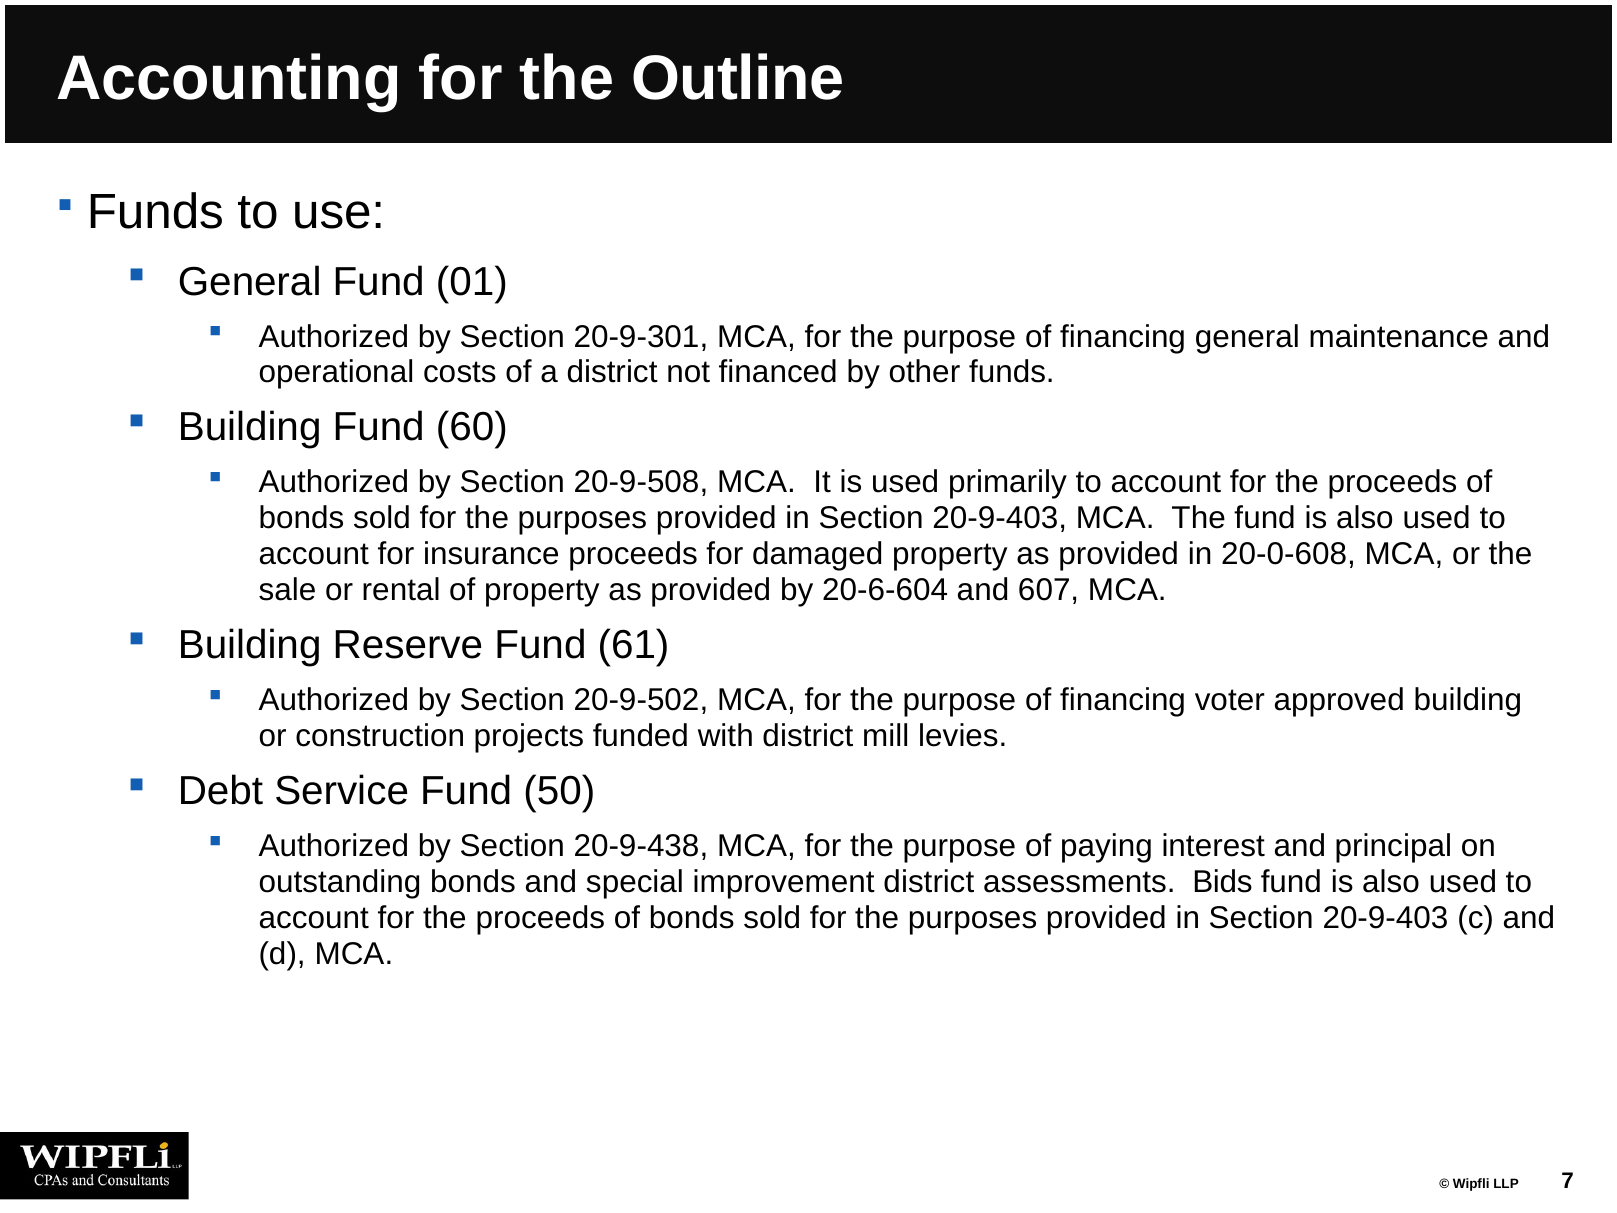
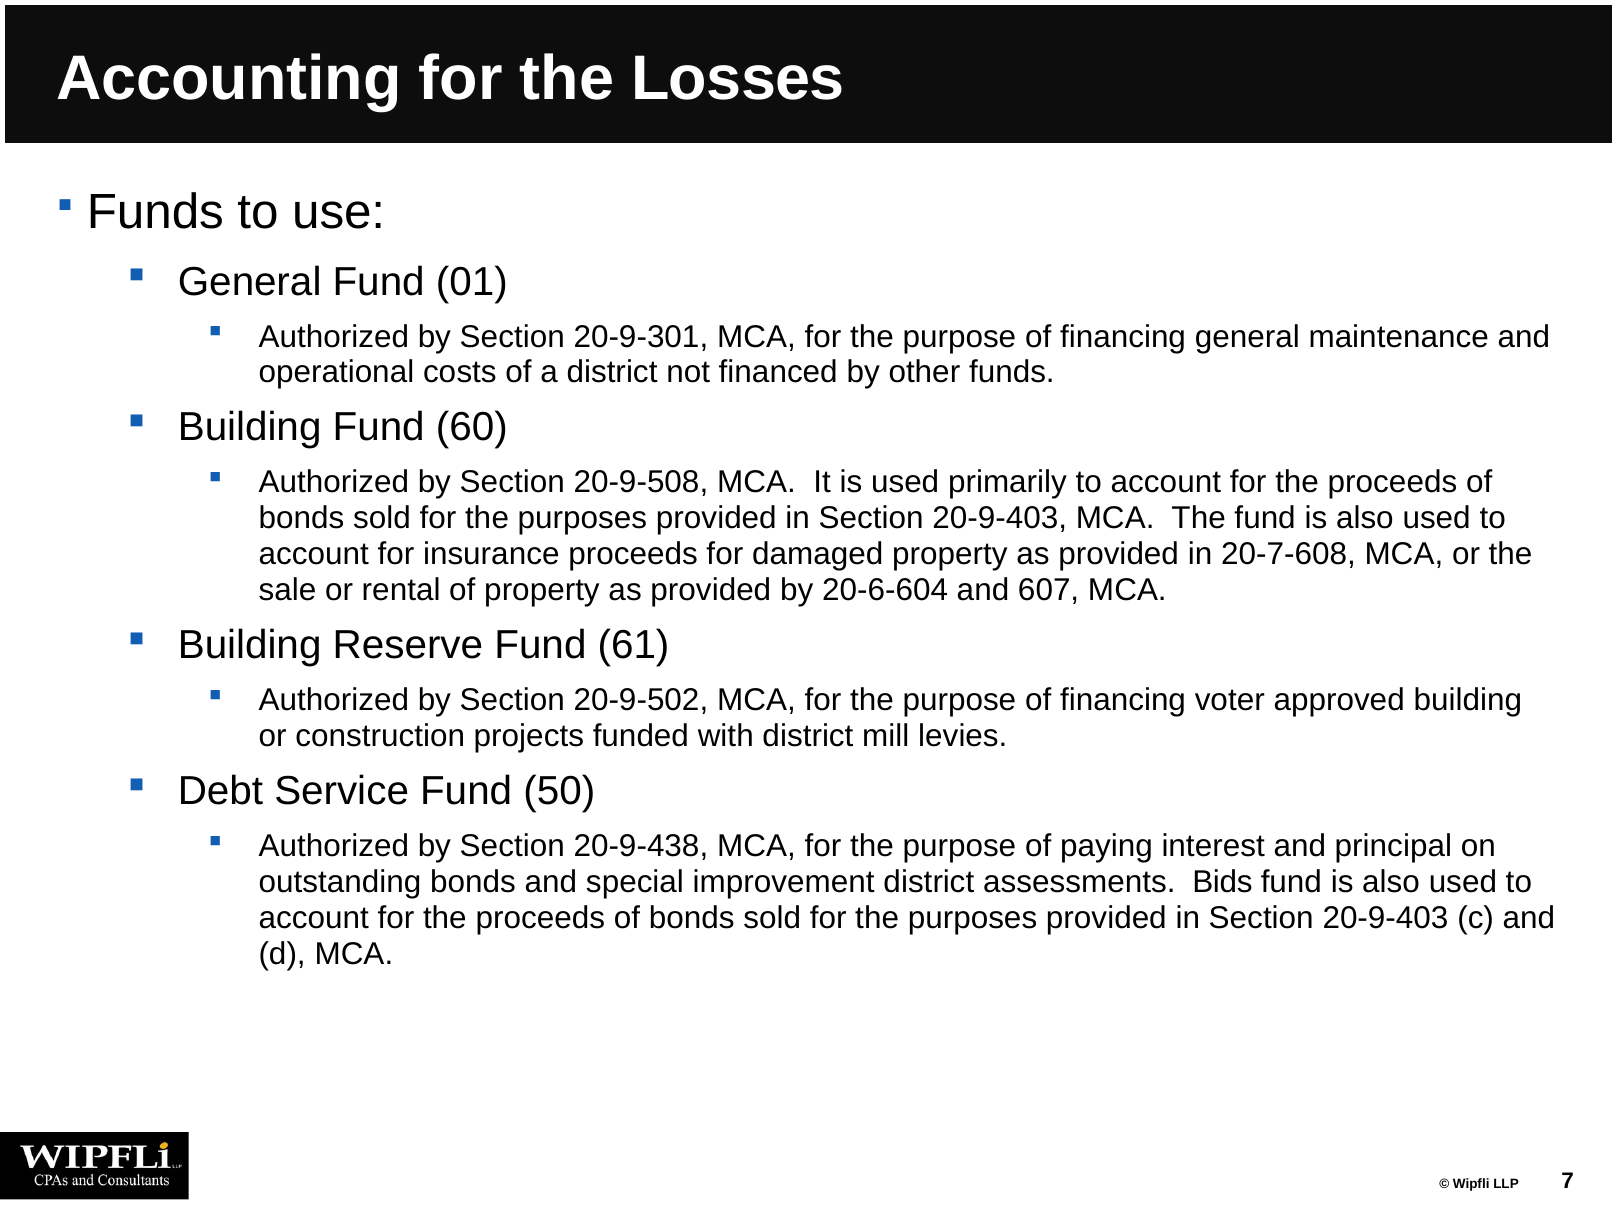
Outline: Outline -> Losses
20-0-608: 20-0-608 -> 20-7-608
